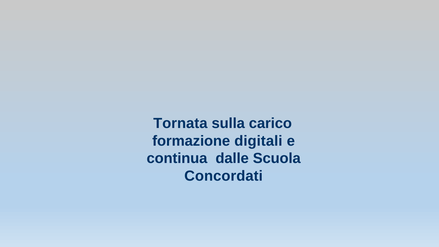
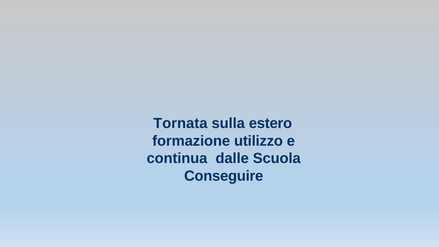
carico: carico -> estero
digitali: digitali -> utilizzo
Concordati: Concordati -> Conseguire
